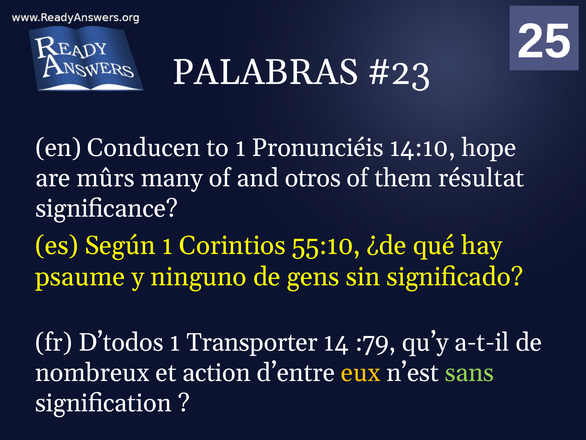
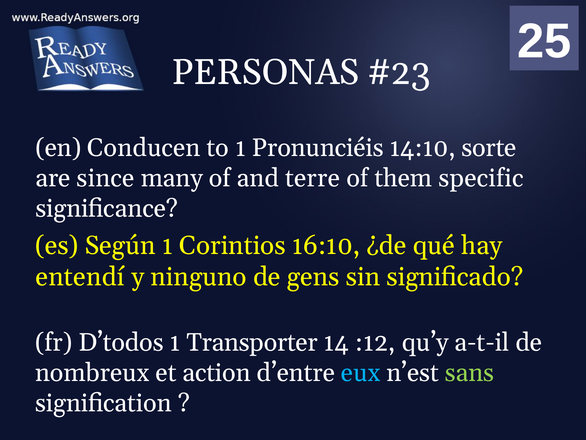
PALABRAS: PALABRAS -> PERSONAS
hope: hope -> sorte
mûrs: mûrs -> since
otros: otros -> terre
résultat: résultat -> specific
55:10: 55:10 -> 16:10
psaume: psaume -> entendí
:79: :79 -> :12
eux colour: yellow -> light blue
